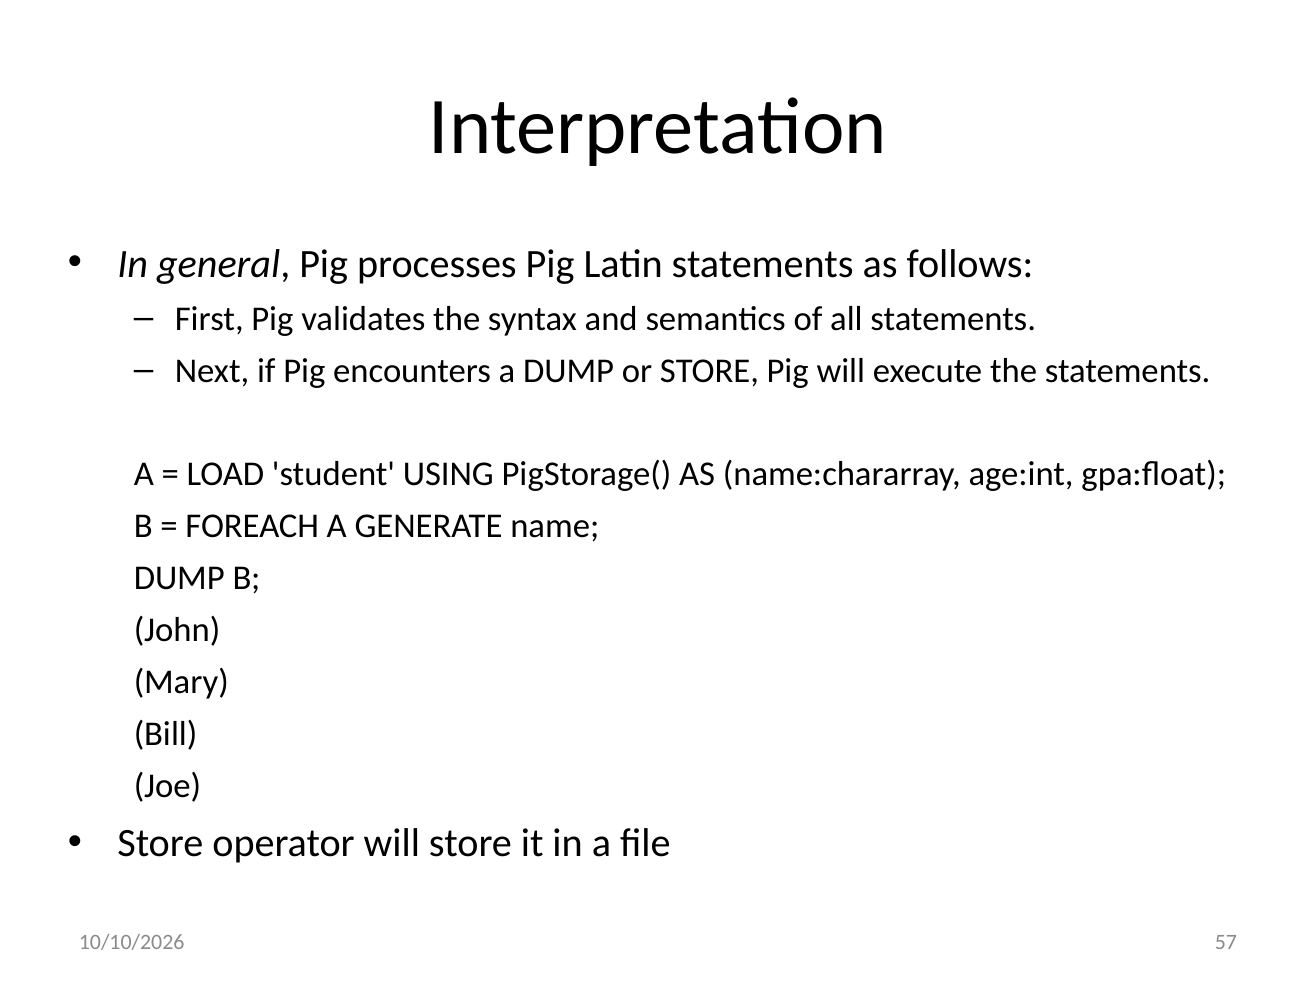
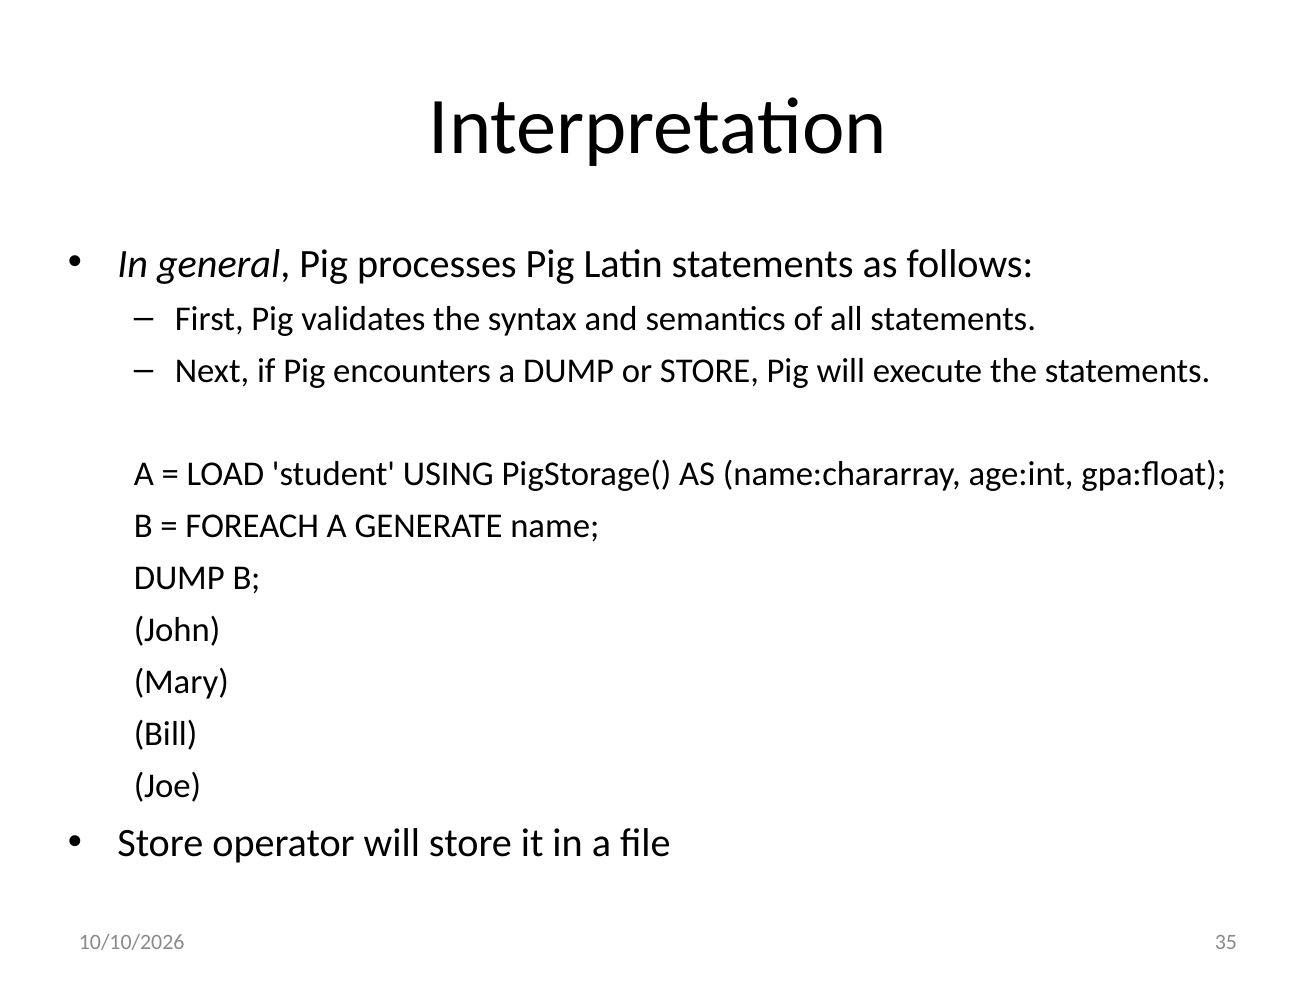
57: 57 -> 35
